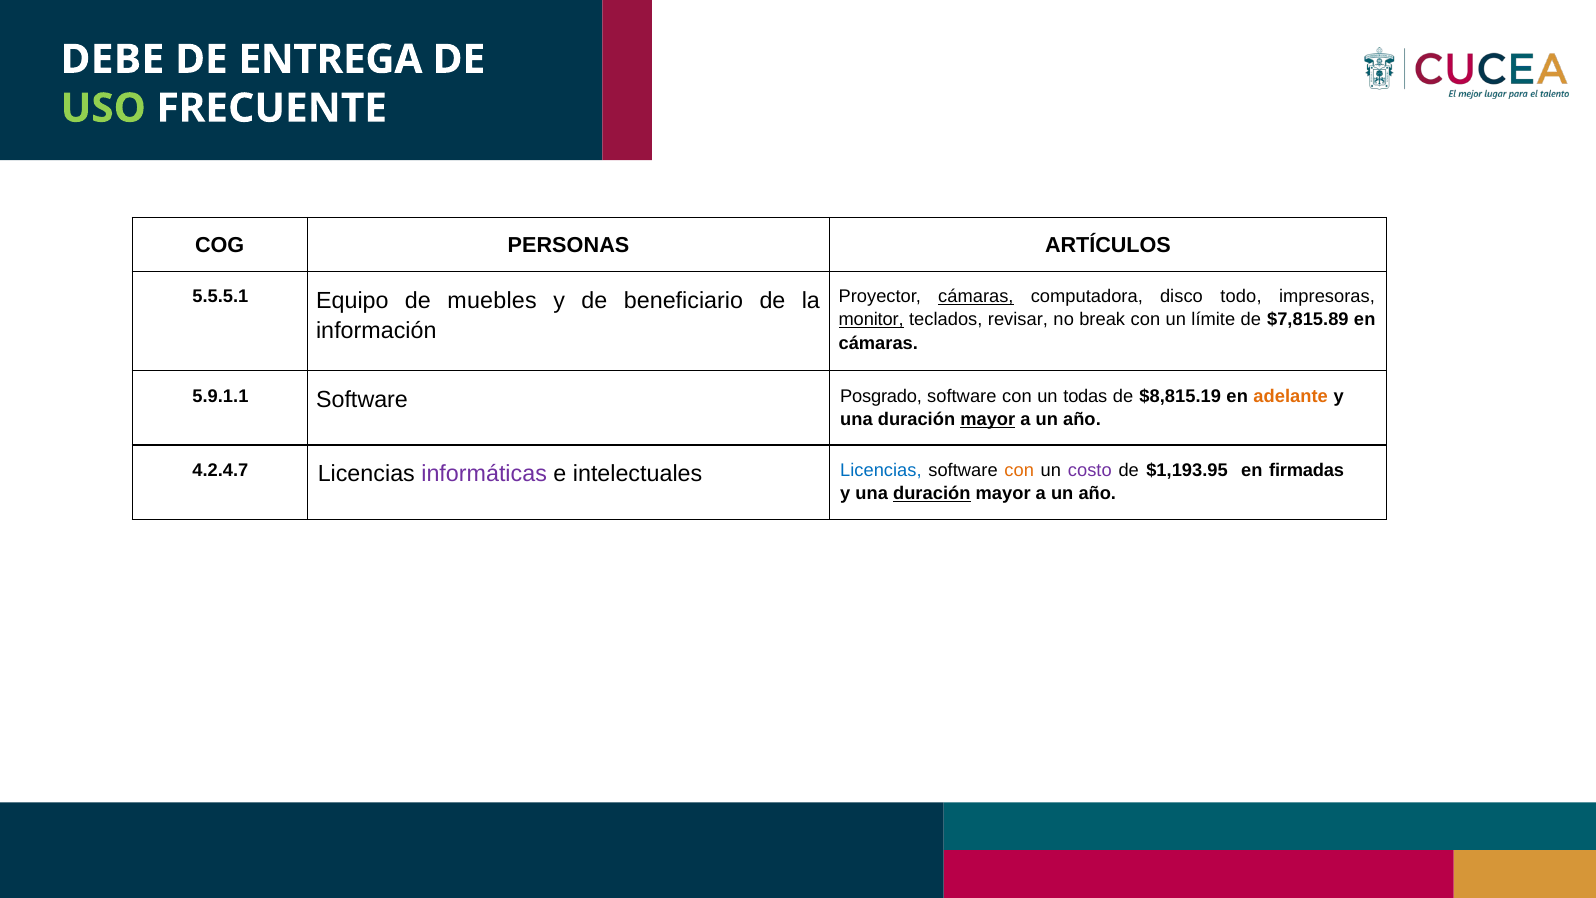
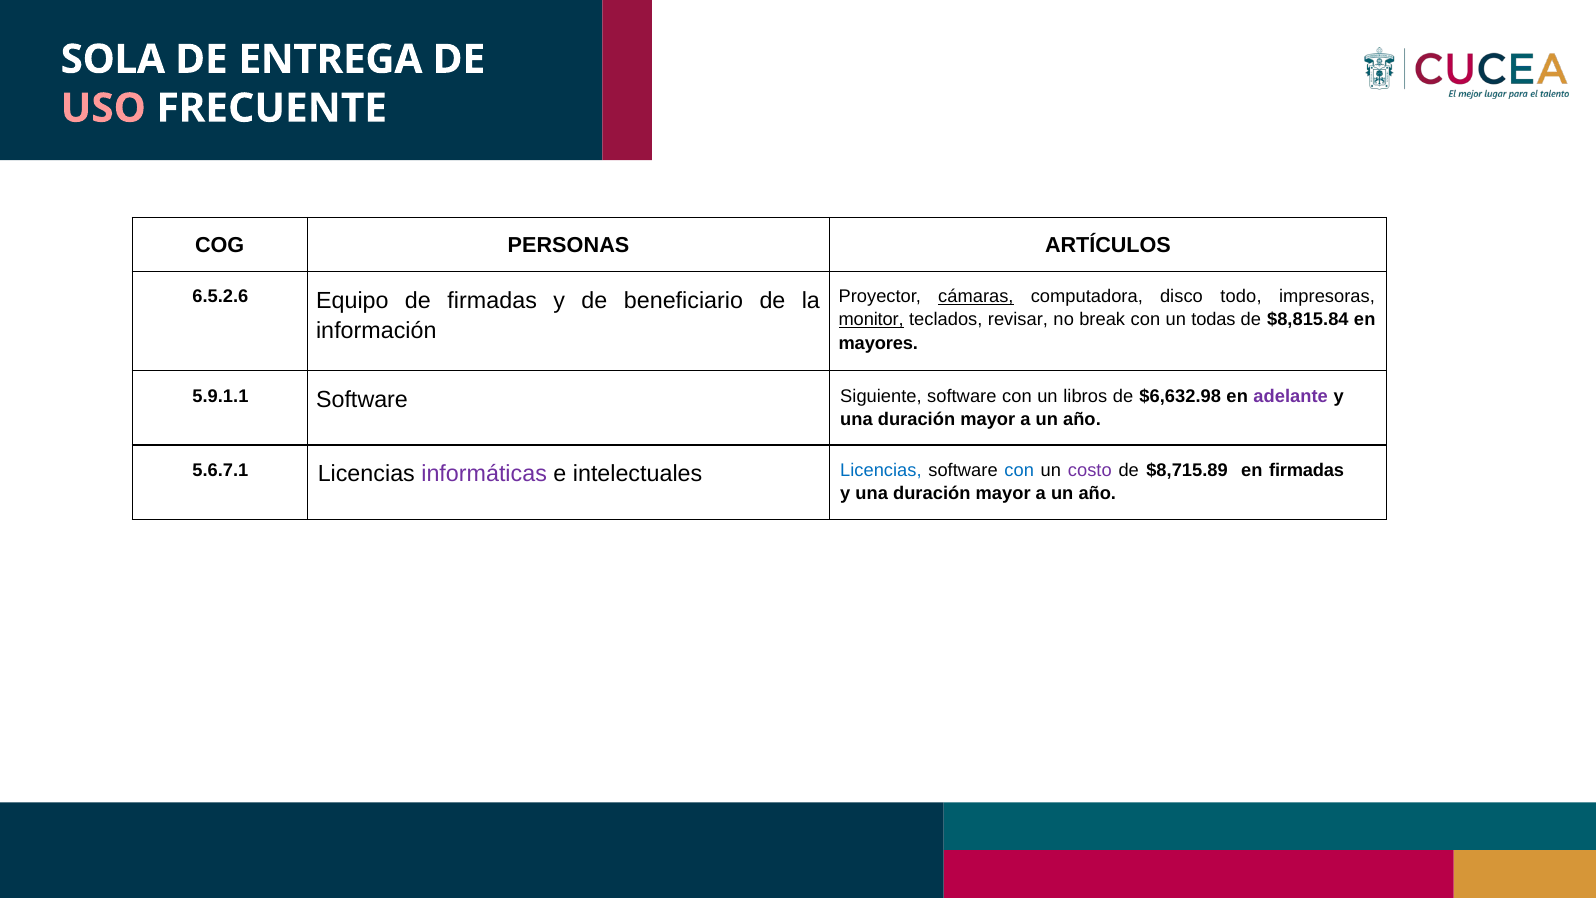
DEBE: DEBE -> SOLA
USO colour: light green -> pink
5.5.5.1: 5.5.5.1 -> 6.5.2.6
de muebles: muebles -> firmadas
límite: límite -> todas
$7,815.89: $7,815.89 -> $8,815.84
cámaras at (878, 343): cámaras -> mayores
Posgrado: Posgrado -> Siguiente
todas: todas -> libros
$8,815.19: $8,815.19 -> $6,632.98
adelante colour: orange -> purple
mayor at (988, 419) underline: present -> none
4.2.4.7: 4.2.4.7 -> 5.6.7.1
con at (1019, 470) colour: orange -> blue
$1,193.95: $1,193.95 -> $8,715.89
duración at (932, 494) underline: present -> none
